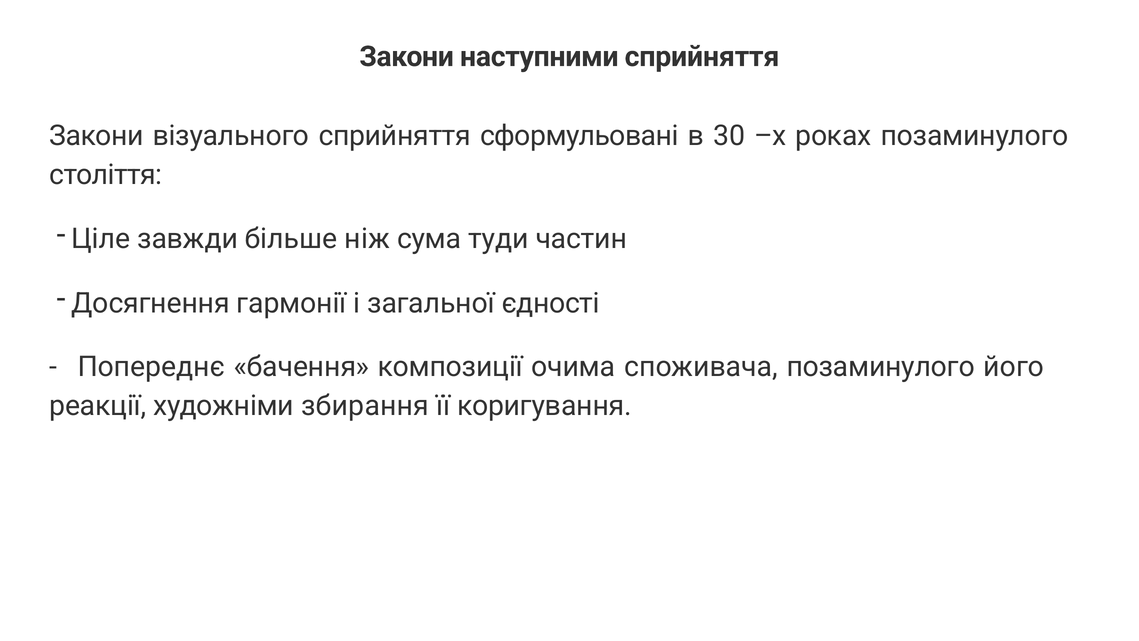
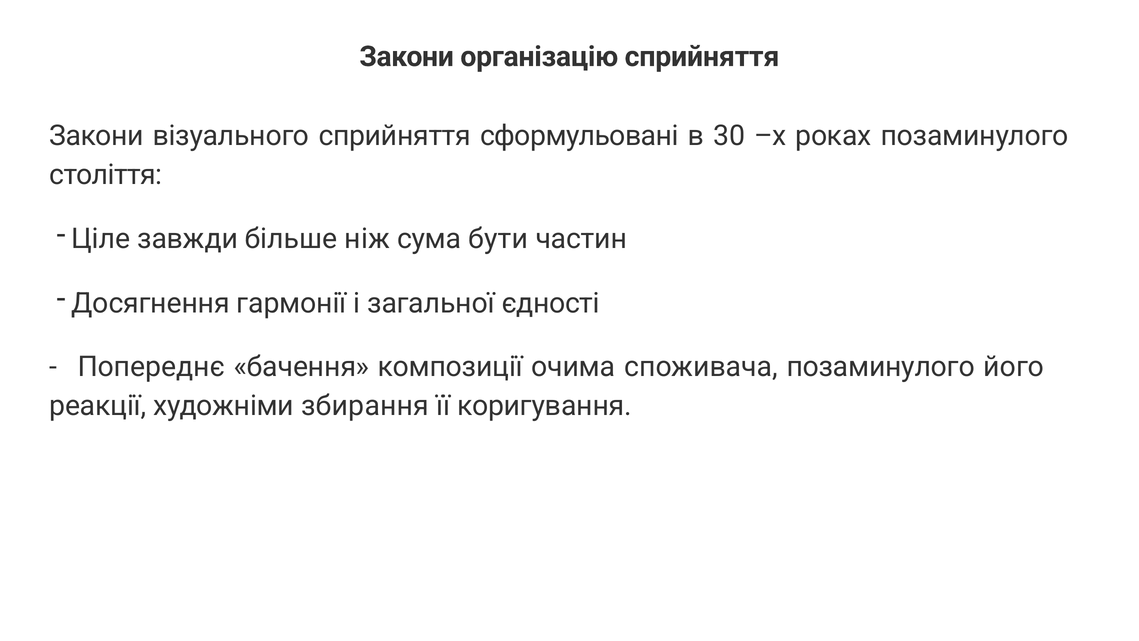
наступними: наступними -> організацію
туди: туди -> бути
